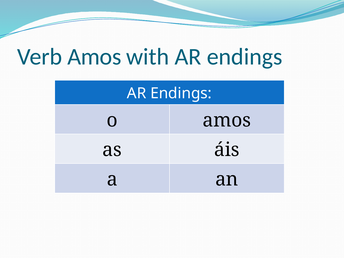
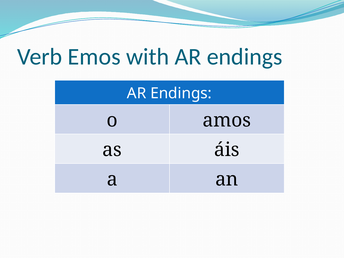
Verb Amos: Amos -> Emos
